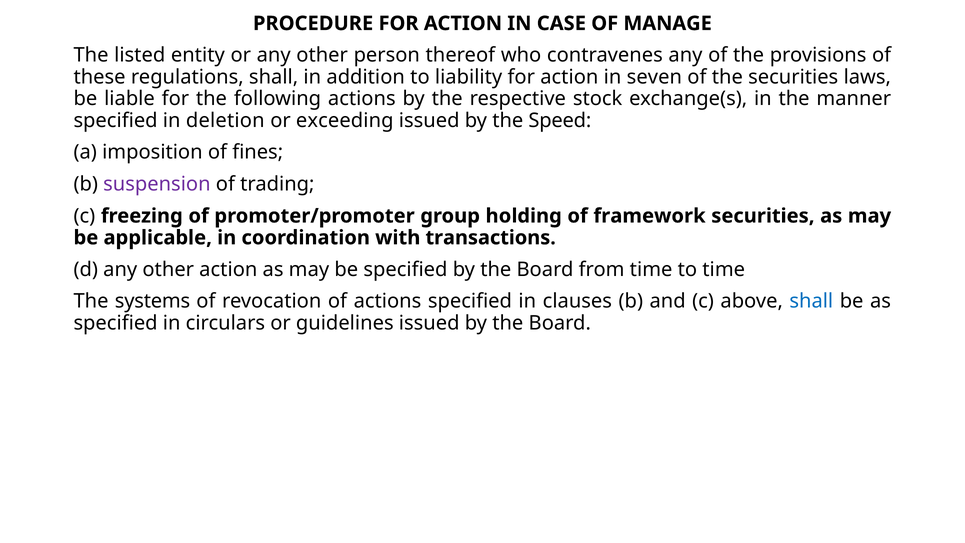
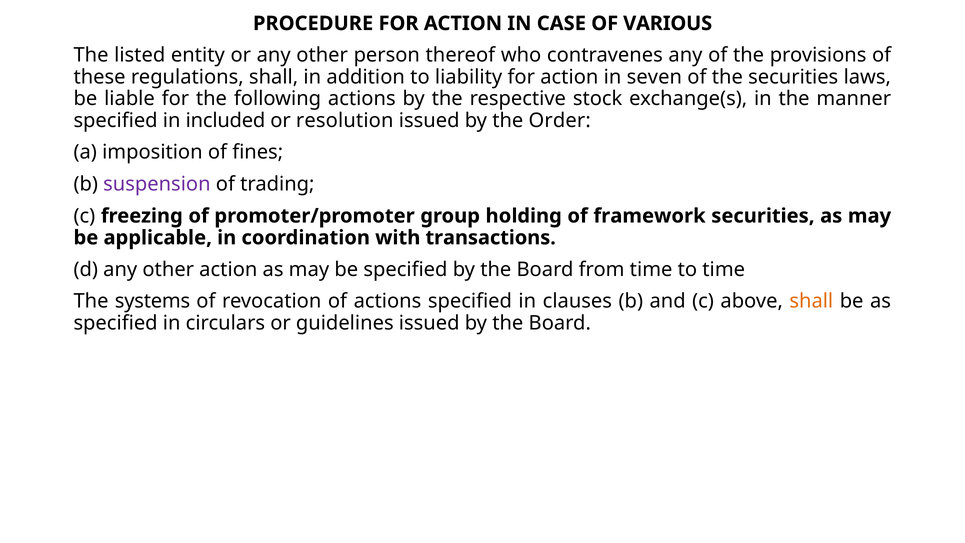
MANAGE: MANAGE -> VARIOUS
deletion: deletion -> included
exceeding: exceeding -> resolution
Speed: Speed -> Order
shall at (811, 301) colour: blue -> orange
